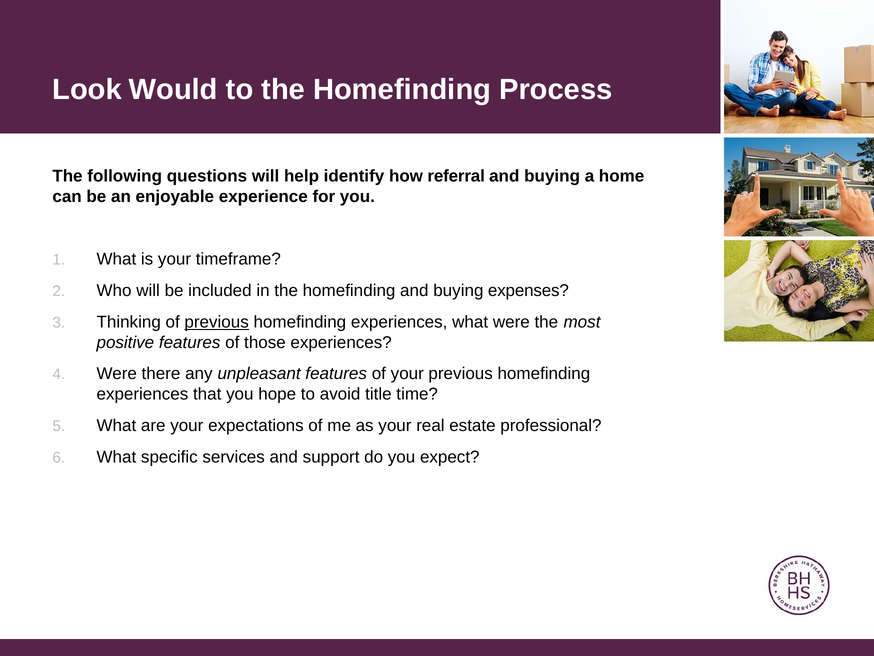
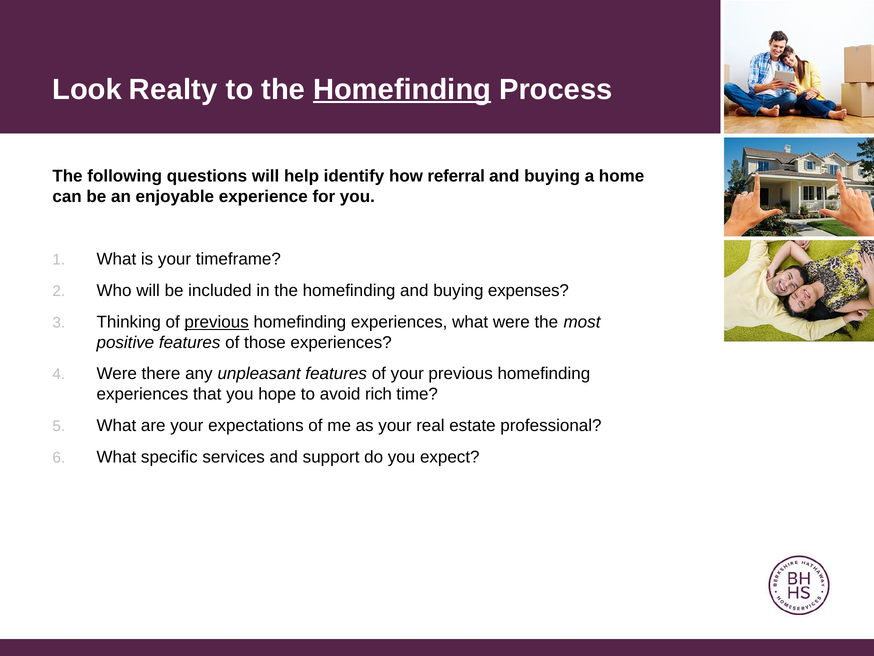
Would: Would -> Realty
Homefinding at (402, 89) underline: none -> present
title: title -> rich
